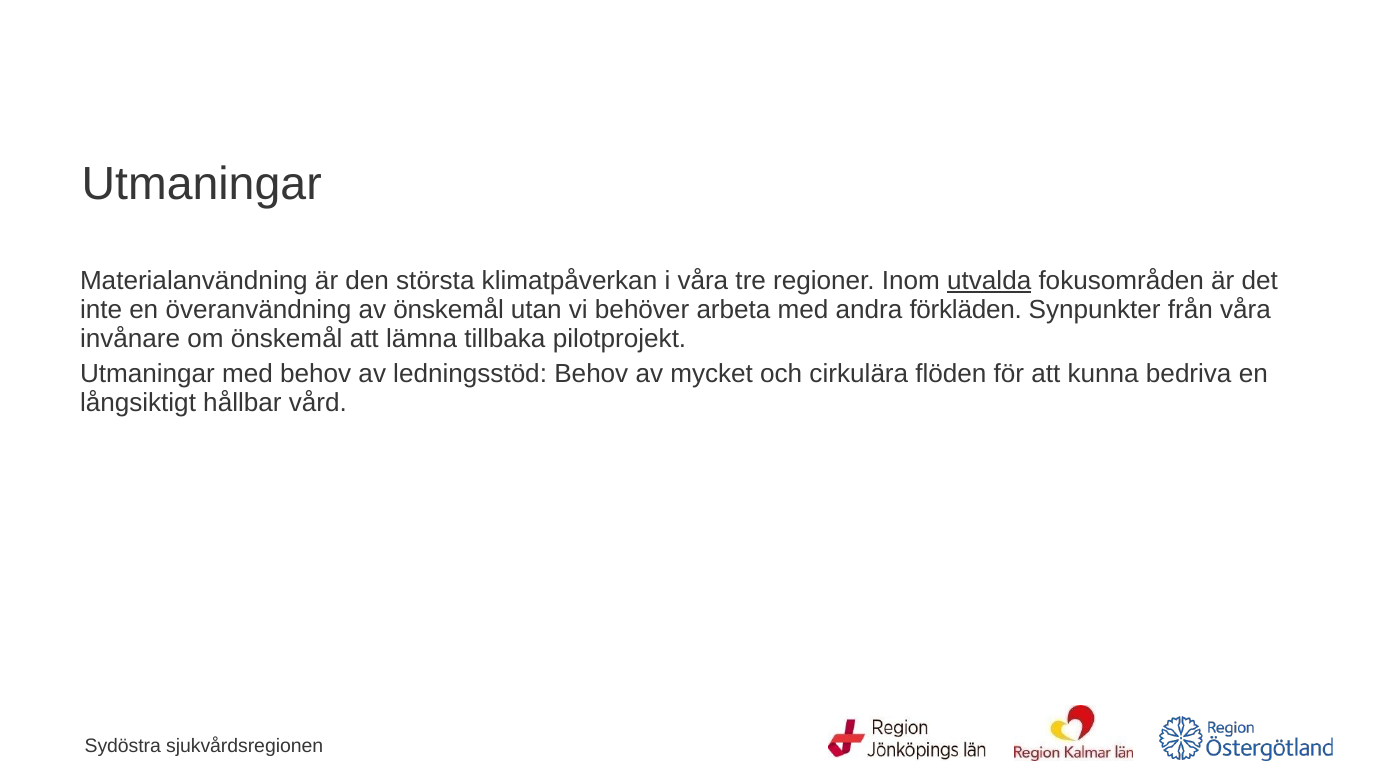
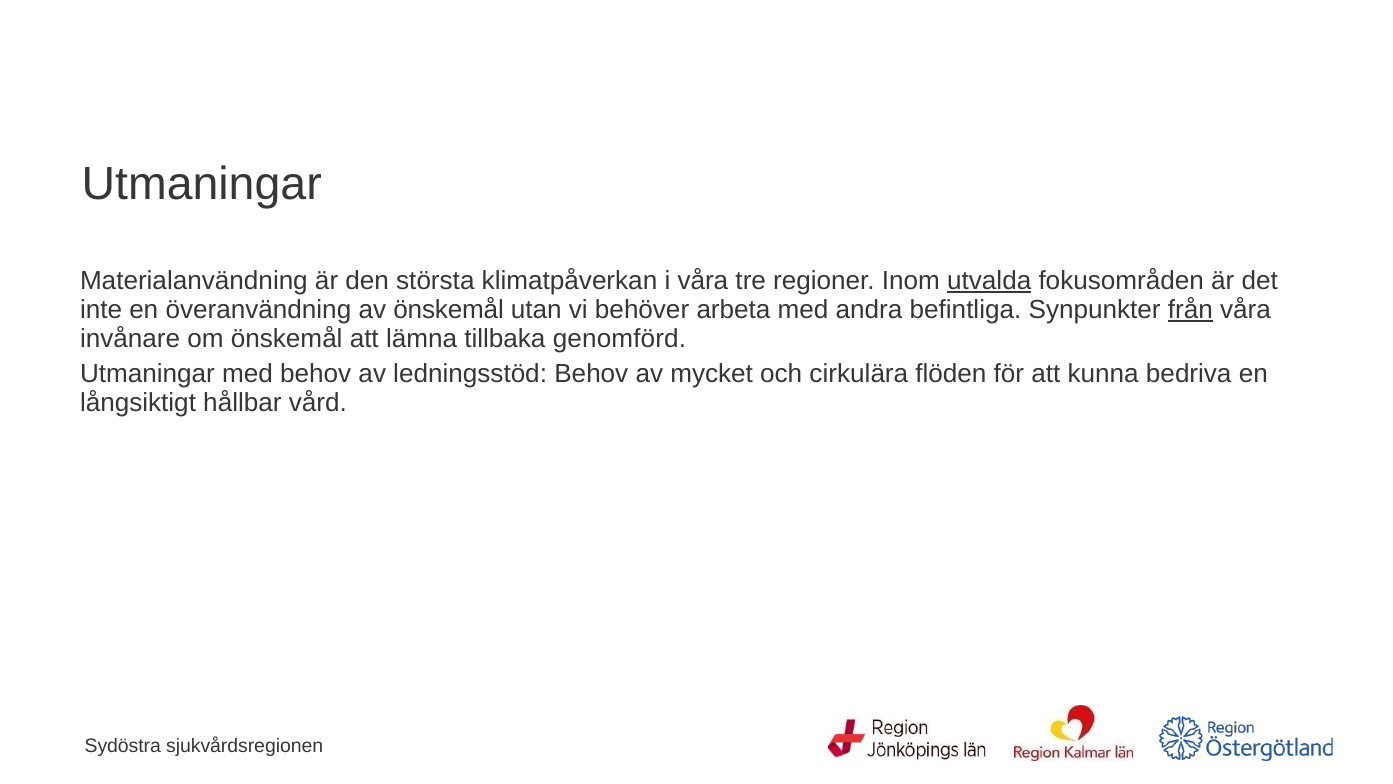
förkläden: förkläden -> befintliga
från underline: none -> present
pilotprojekt: pilotprojekt -> genomförd
